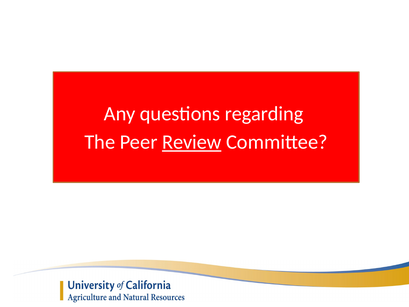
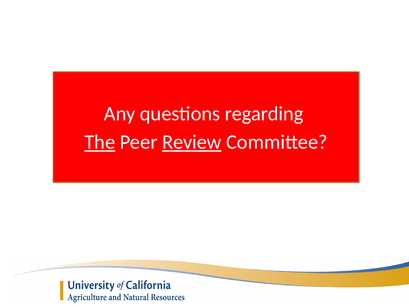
The underline: none -> present
